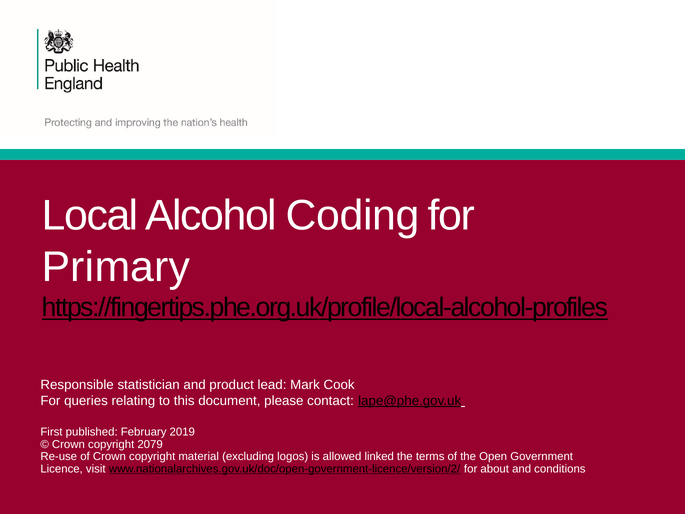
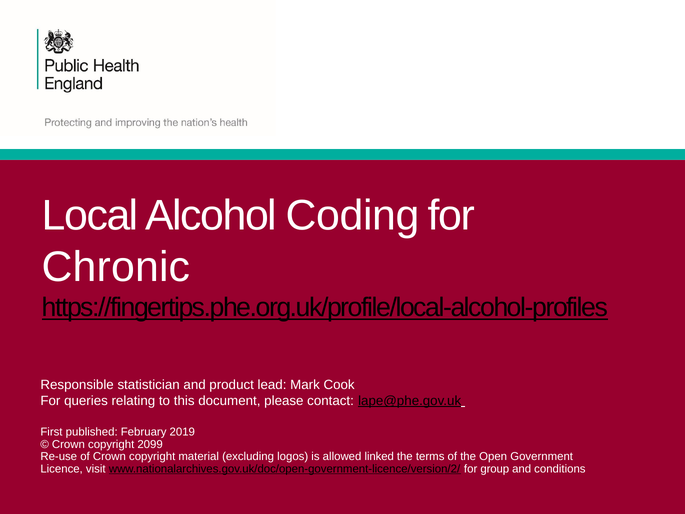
Primary: Primary -> Chronic
2079: 2079 -> 2099
about: about -> group
